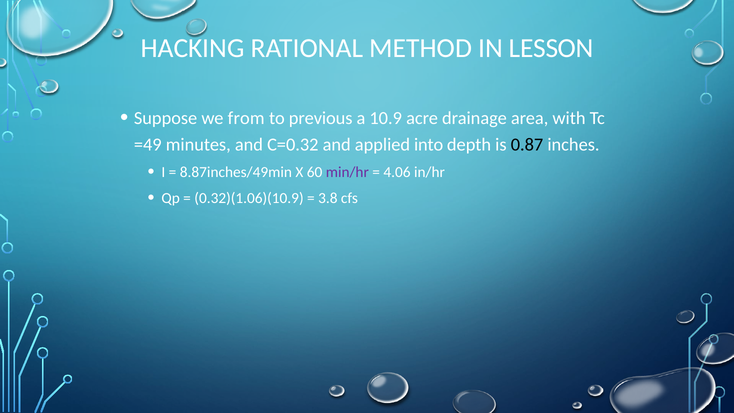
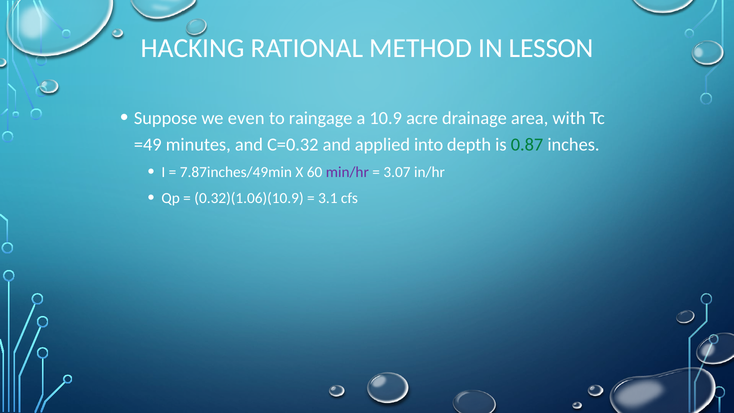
from: from -> even
previous: previous -> raingage
0.87 colour: black -> green
8.87inches/49min: 8.87inches/49min -> 7.87inches/49min
4.06: 4.06 -> 3.07
3.8: 3.8 -> 3.1
